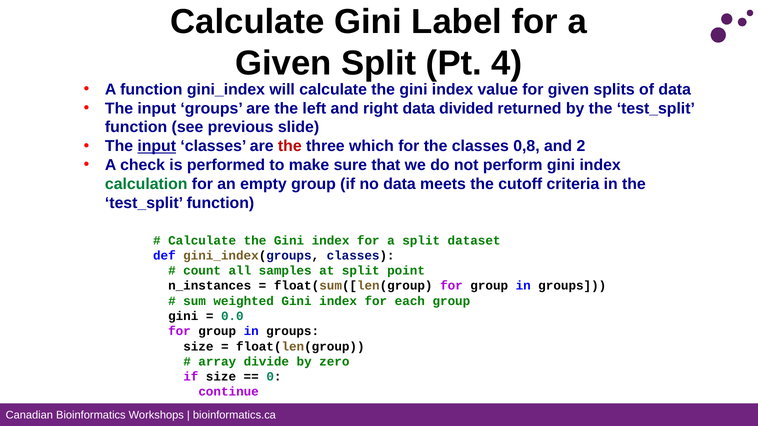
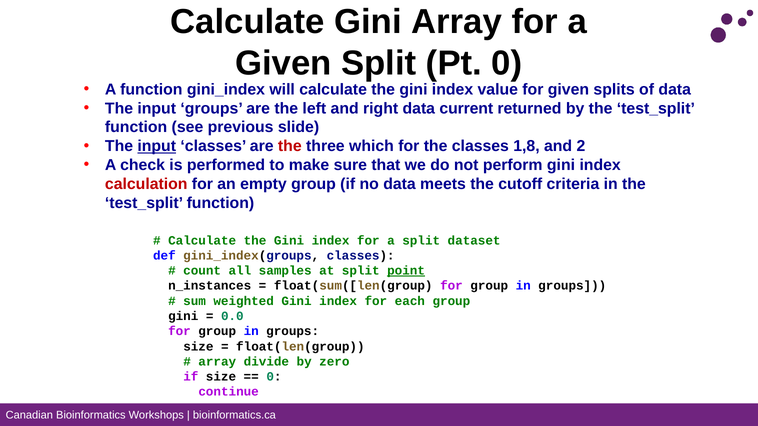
Gini Label: Label -> Array
Pt 4: 4 -> 0
divided: divided -> current
0,8: 0,8 -> 1,8
calculation colour: green -> red
point underline: none -> present
